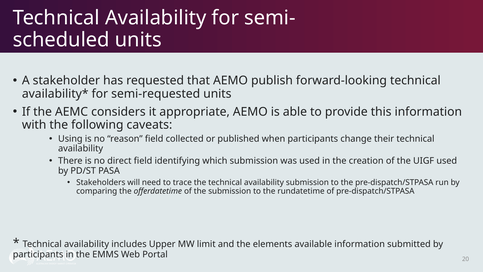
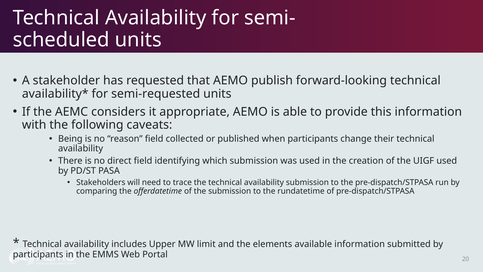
Using: Using -> Being
